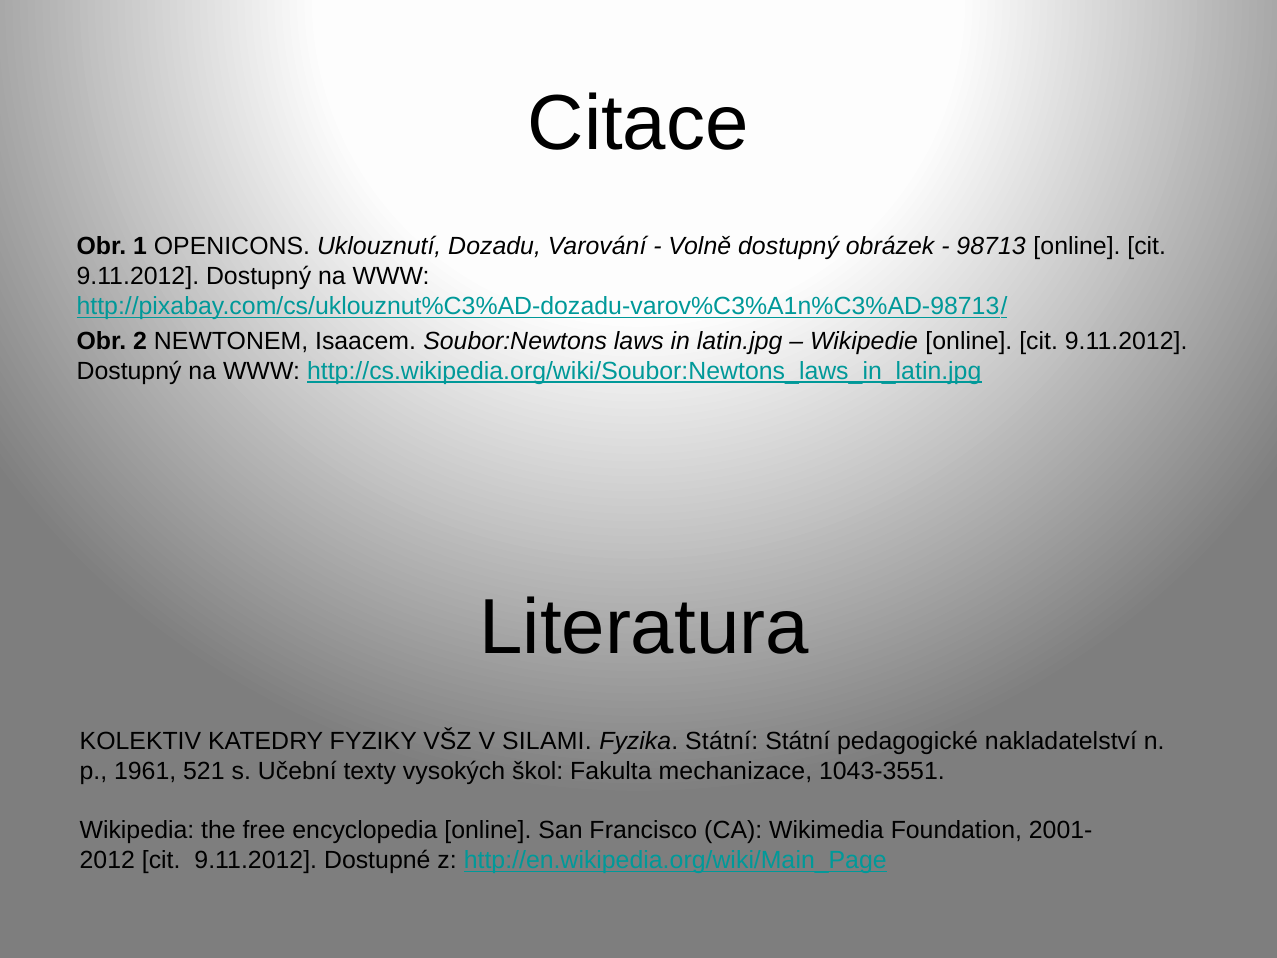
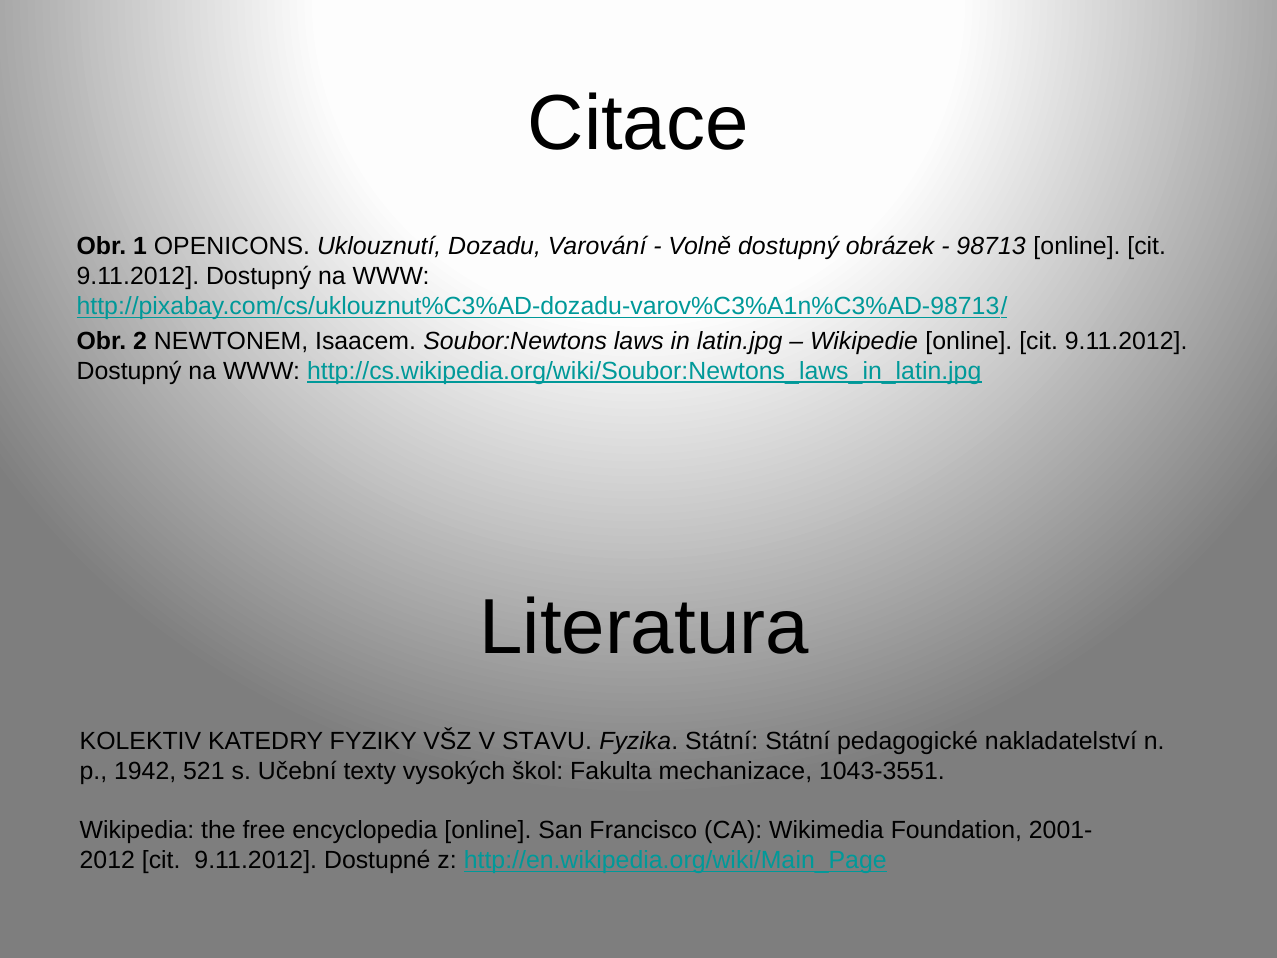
SILAMI: SILAMI -> STAVU
1961: 1961 -> 1942
